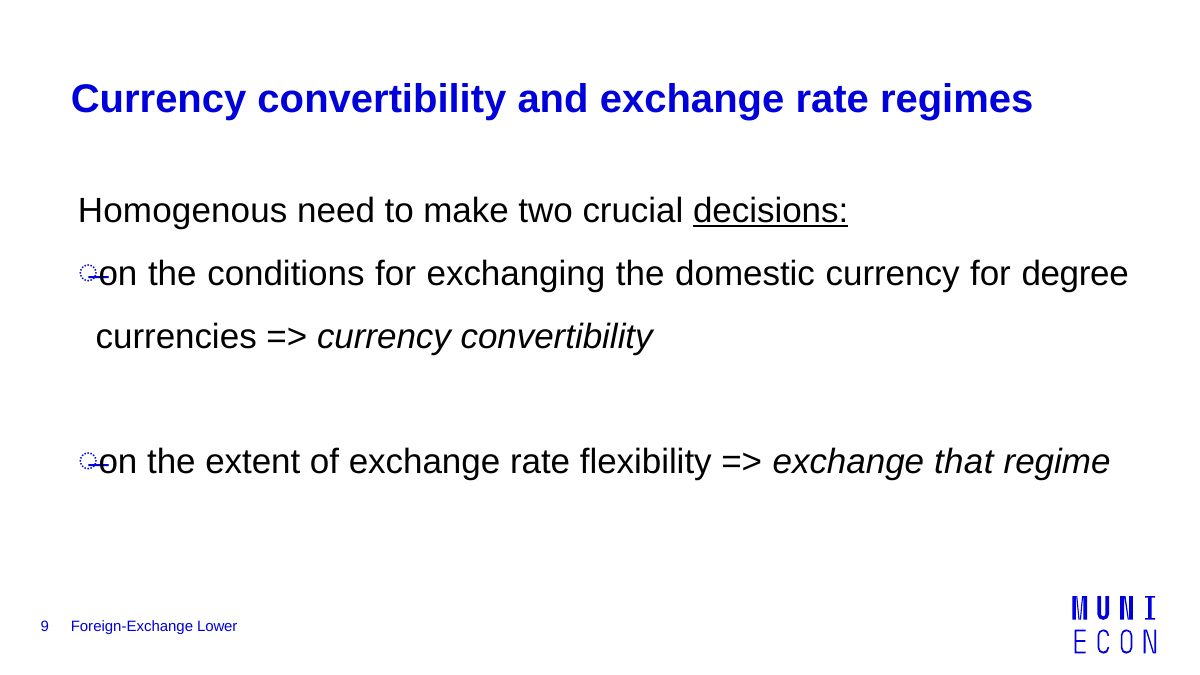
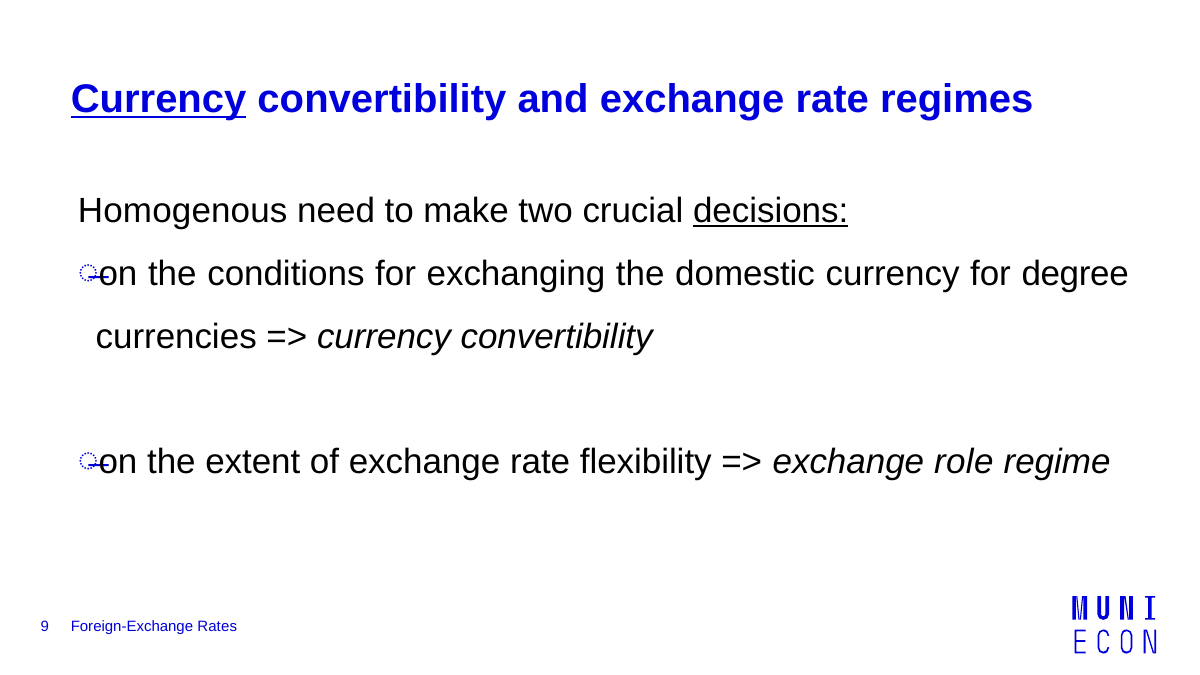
Currency at (159, 100) underline: none -> present
that: that -> role
Lower: Lower -> Rates
